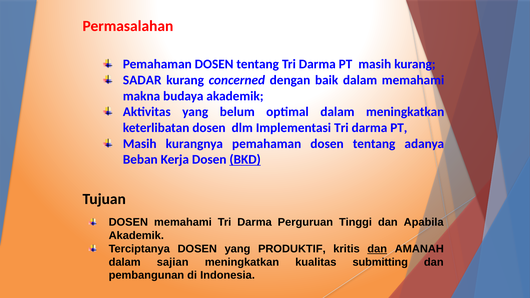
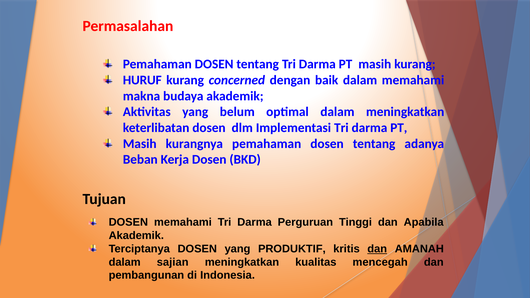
SADAR: SADAR -> HURUF
BKD underline: present -> none
submitting: submitting -> mencegah
